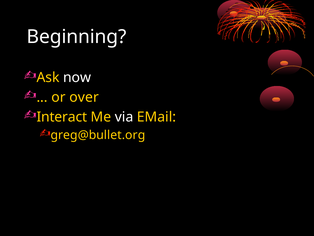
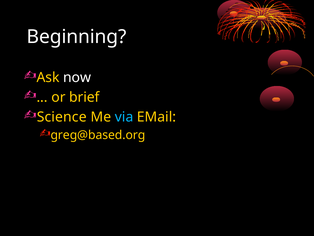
over: over -> brief
Interact: Interact -> Science
via colour: white -> light blue
greg@bullet.org: greg@bullet.org -> greg@based.org
